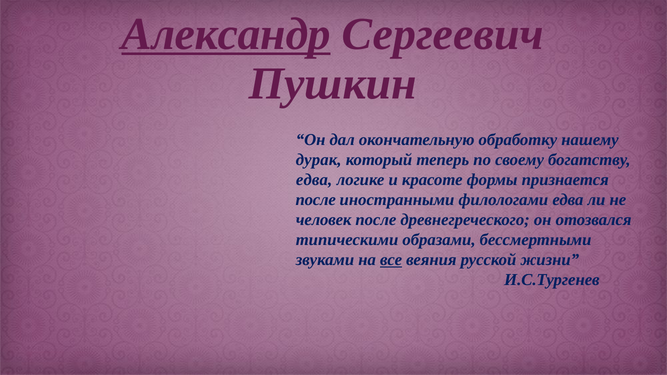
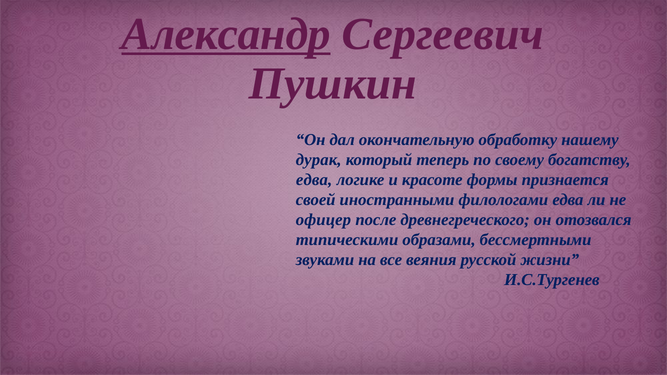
после at (316, 200): после -> своей
человек: человек -> офицер
все underline: present -> none
